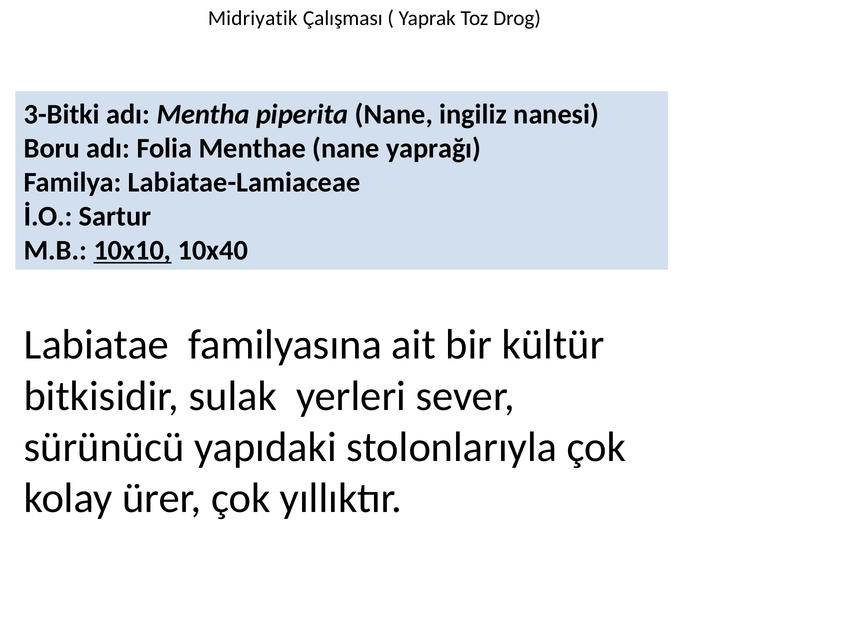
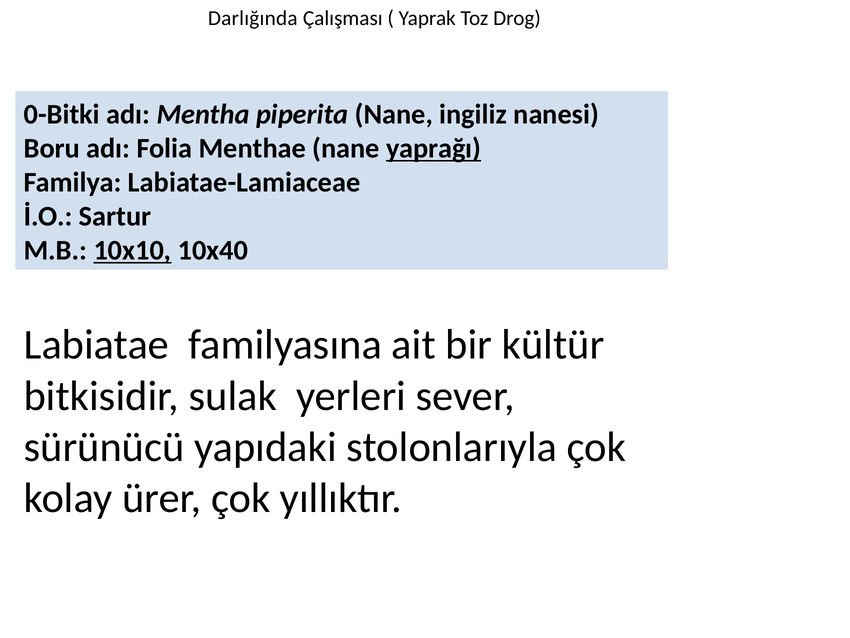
Midriyatik: Midriyatik -> Darlığında
3-Bitki: 3-Bitki -> 0-Bitki
yaprağı underline: none -> present
